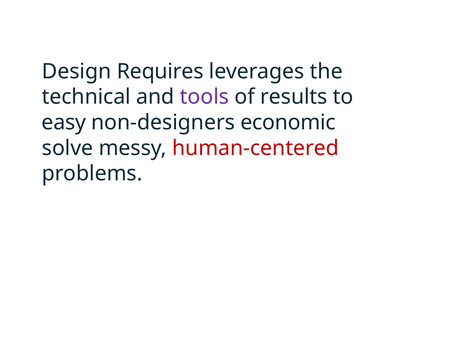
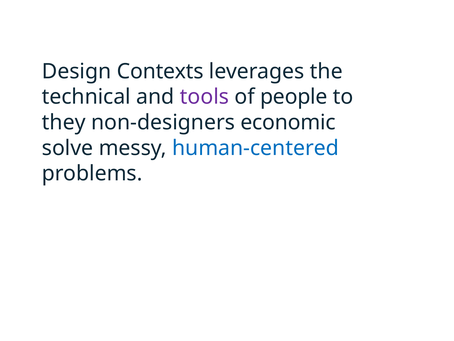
Requires: Requires -> Contexts
results: results -> people
easy: easy -> they
human-centered colour: red -> blue
